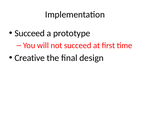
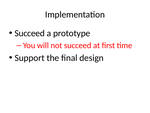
Creative: Creative -> Support
